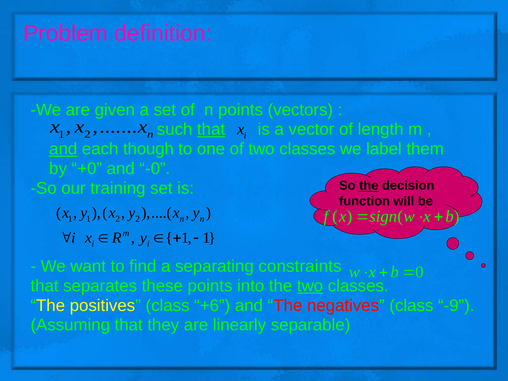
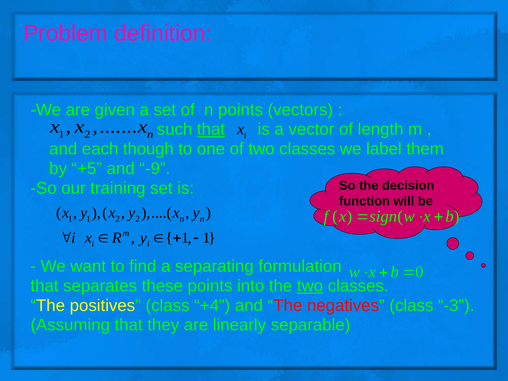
and at (63, 149) underline: present -> none
+0: +0 -> +5
-0: -0 -> -9
the at (369, 186) underline: present -> none
constraints: constraints -> formulation
+6: +6 -> +4
-9: -9 -> -3
